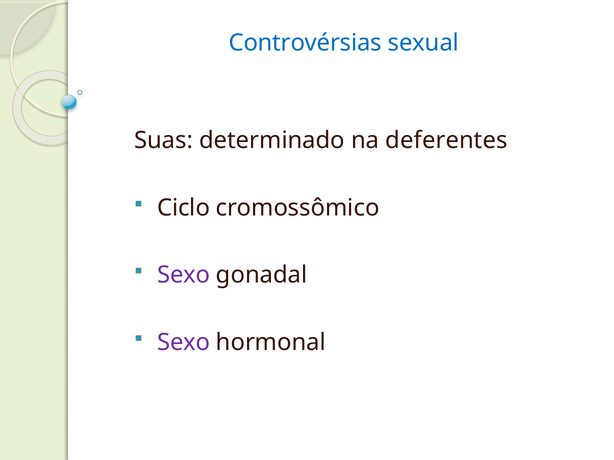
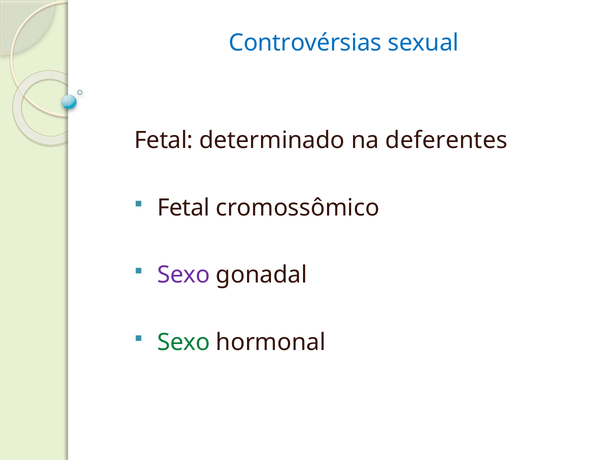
Suas at (164, 140): Suas -> Fetal
Ciclo at (184, 208): Ciclo -> Fetal
Sexo at (184, 343) colour: purple -> green
